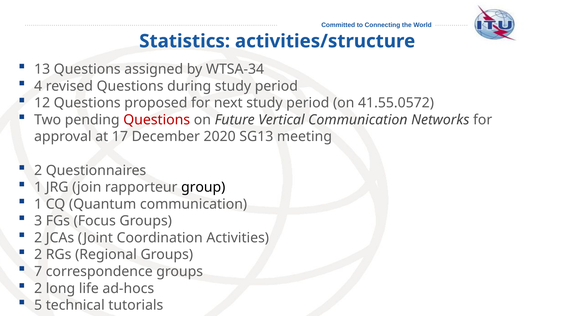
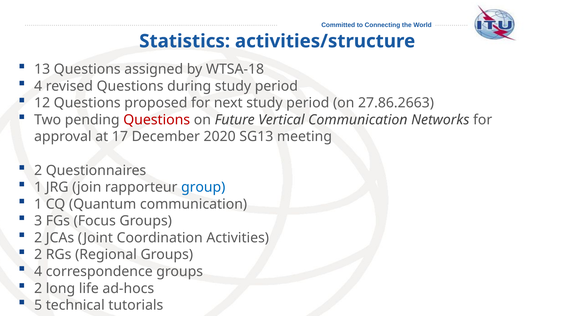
WTSA-34: WTSA-34 -> WTSA-18
41.55.0572: 41.55.0572 -> 27.86.2663
group colour: black -> blue
7 at (38, 272): 7 -> 4
